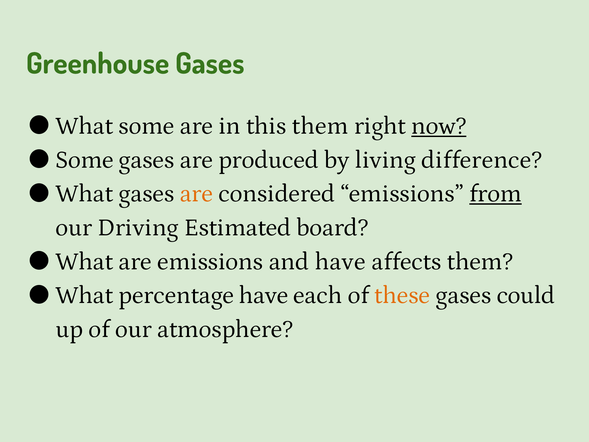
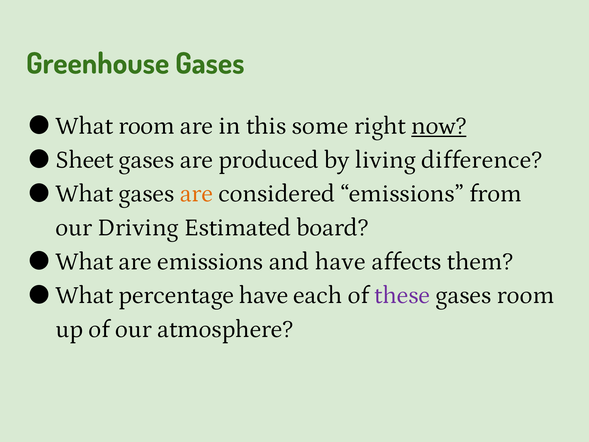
What some: some -> room
this them: them -> some
Some at (84, 160): Some -> Sheet
from underline: present -> none
these colour: orange -> purple
gases could: could -> room
